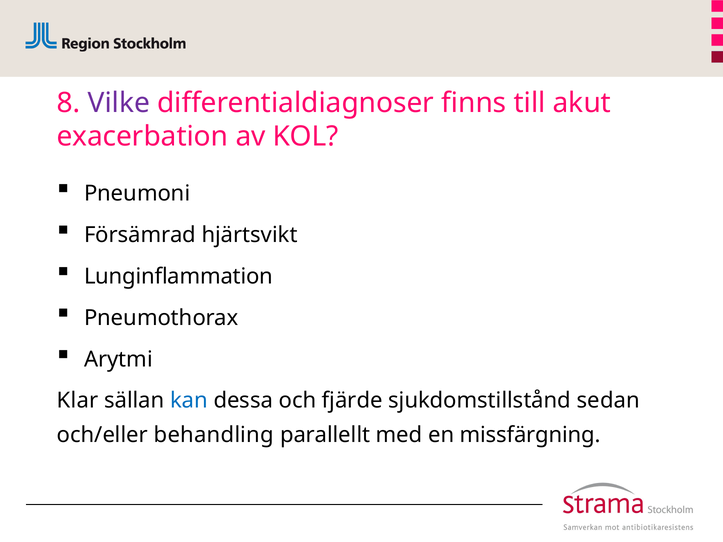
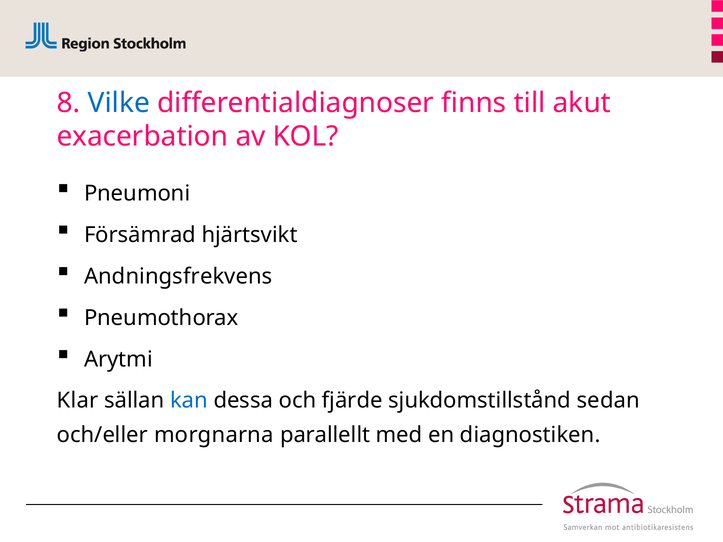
Vilke colour: purple -> blue
Lunginflammation: Lunginflammation -> Andningsfrekvens
behandling: behandling -> morgnarna
missfärgning: missfärgning -> diagnostiken
